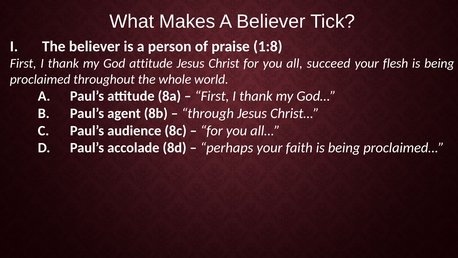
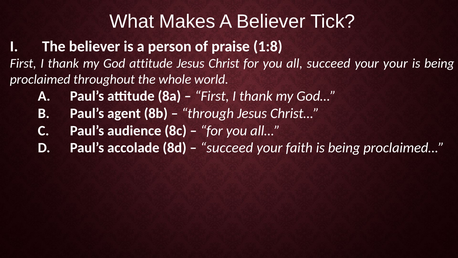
your flesh: flesh -> your
perhaps at (227, 148): perhaps -> succeed
